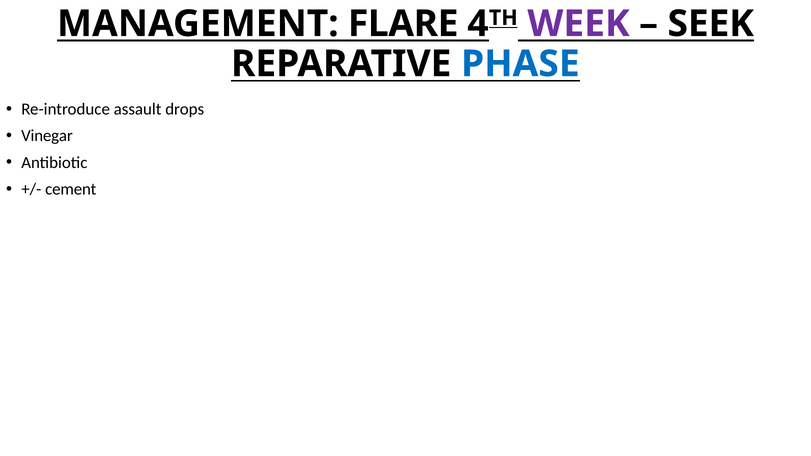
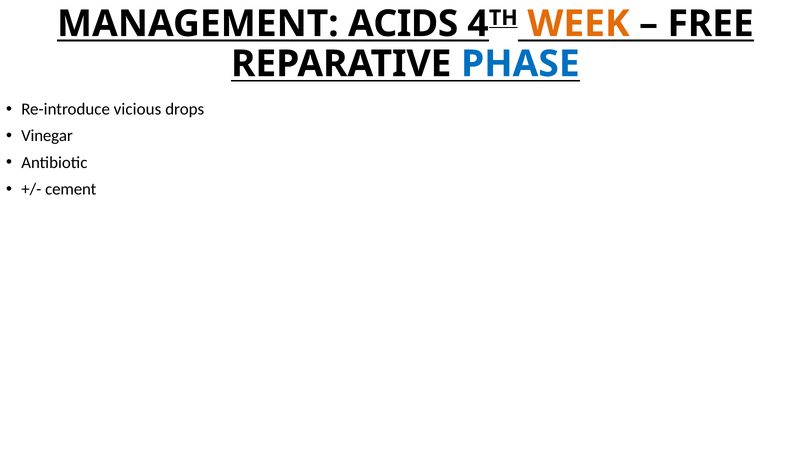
FLARE: FLARE -> ACIDS
WEEK colour: purple -> orange
SEEK: SEEK -> FREE
assault: assault -> vicious
